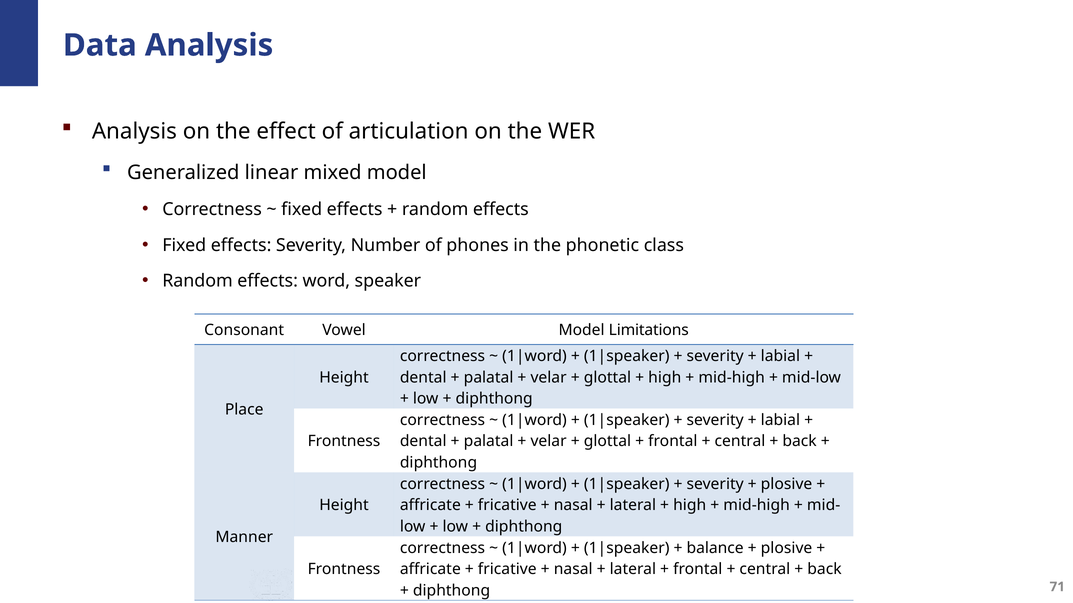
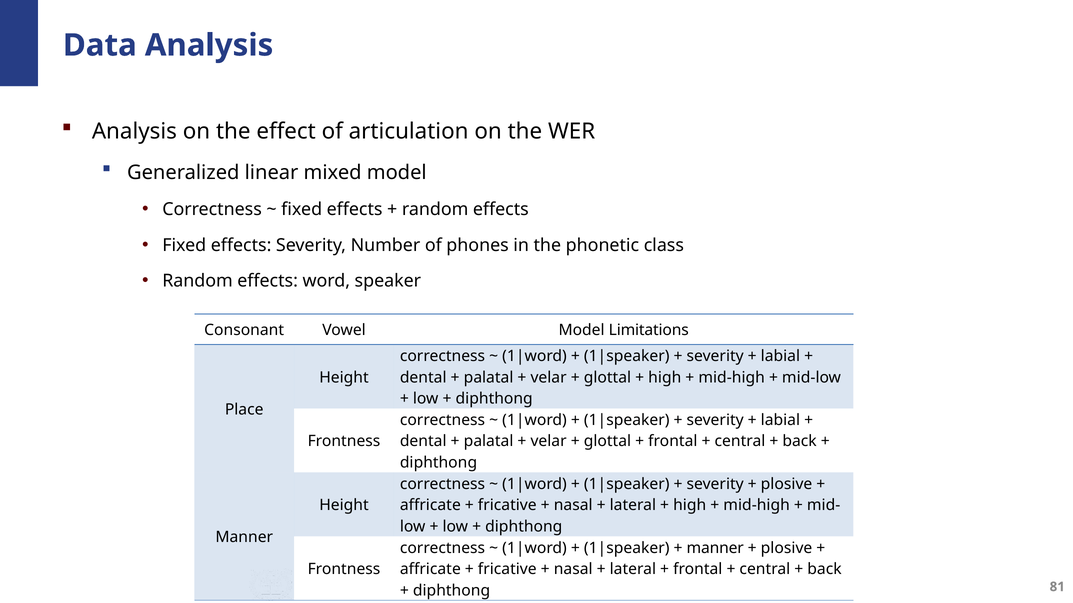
balance at (715, 548): balance -> manner
71: 71 -> 81
